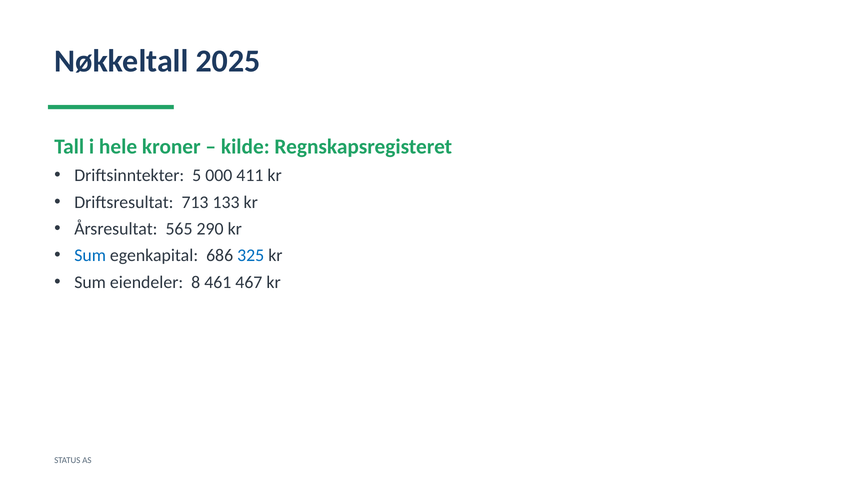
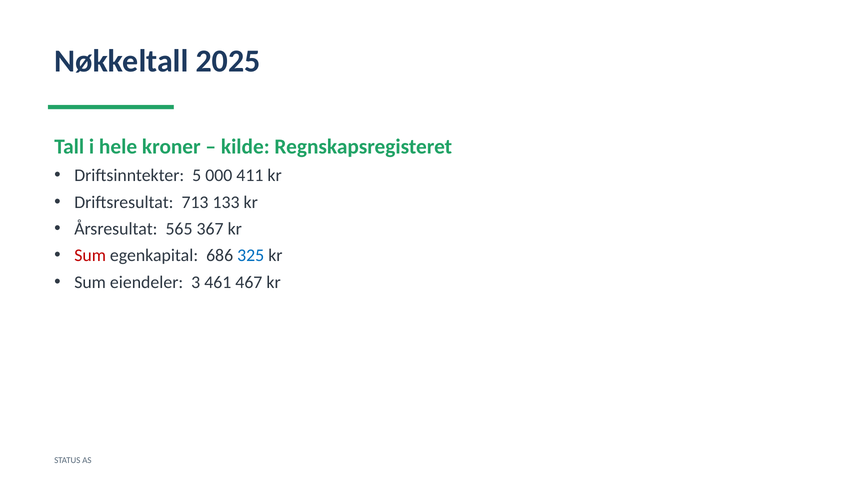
290: 290 -> 367
Sum at (90, 255) colour: blue -> red
8: 8 -> 3
